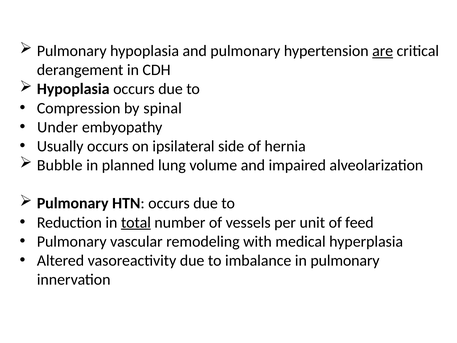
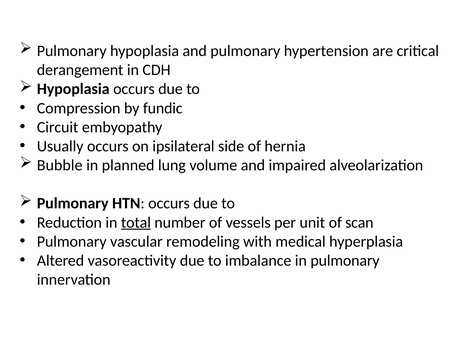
are underline: present -> none
spinal: spinal -> fundic
Under: Under -> Circuit
feed: feed -> scan
